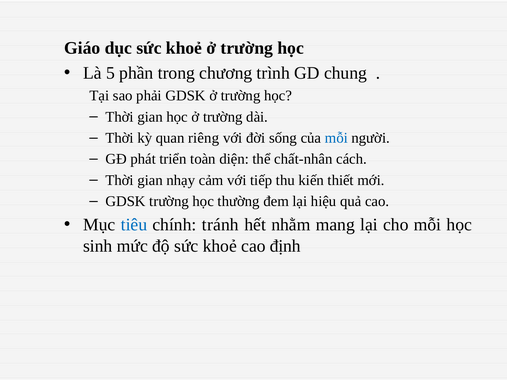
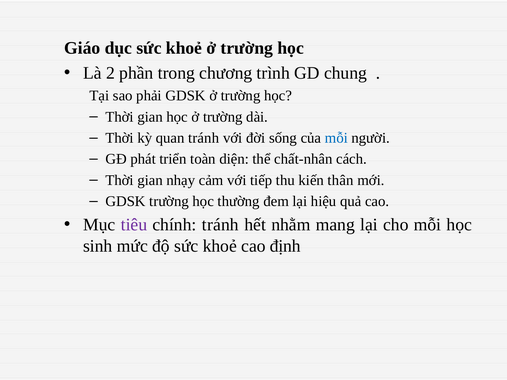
5: 5 -> 2
quan riêng: riêng -> tránh
thiết: thiết -> thân
tiêu colour: blue -> purple
